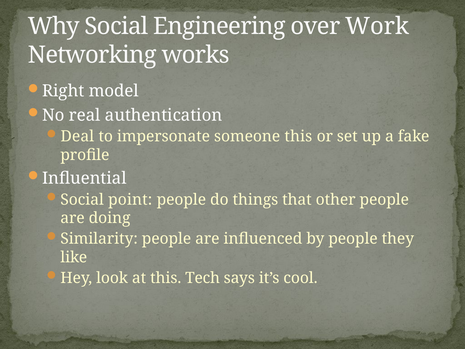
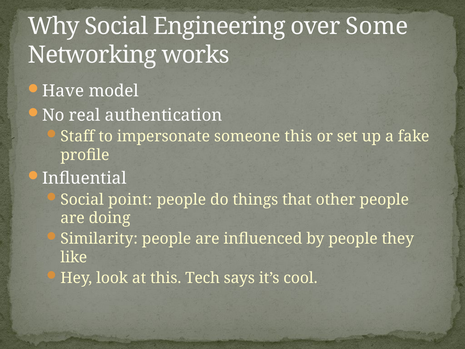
Work: Work -> Some
Right: Right -> Have
Deal: Deal -> Staff
